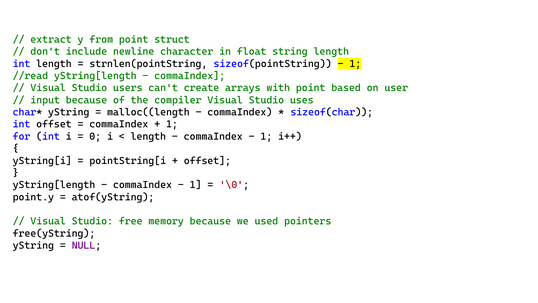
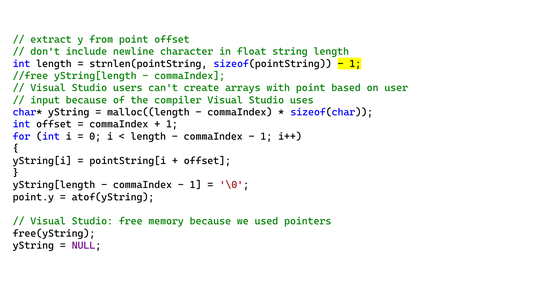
point struct: struct -> offset
//read: //read -> //free
